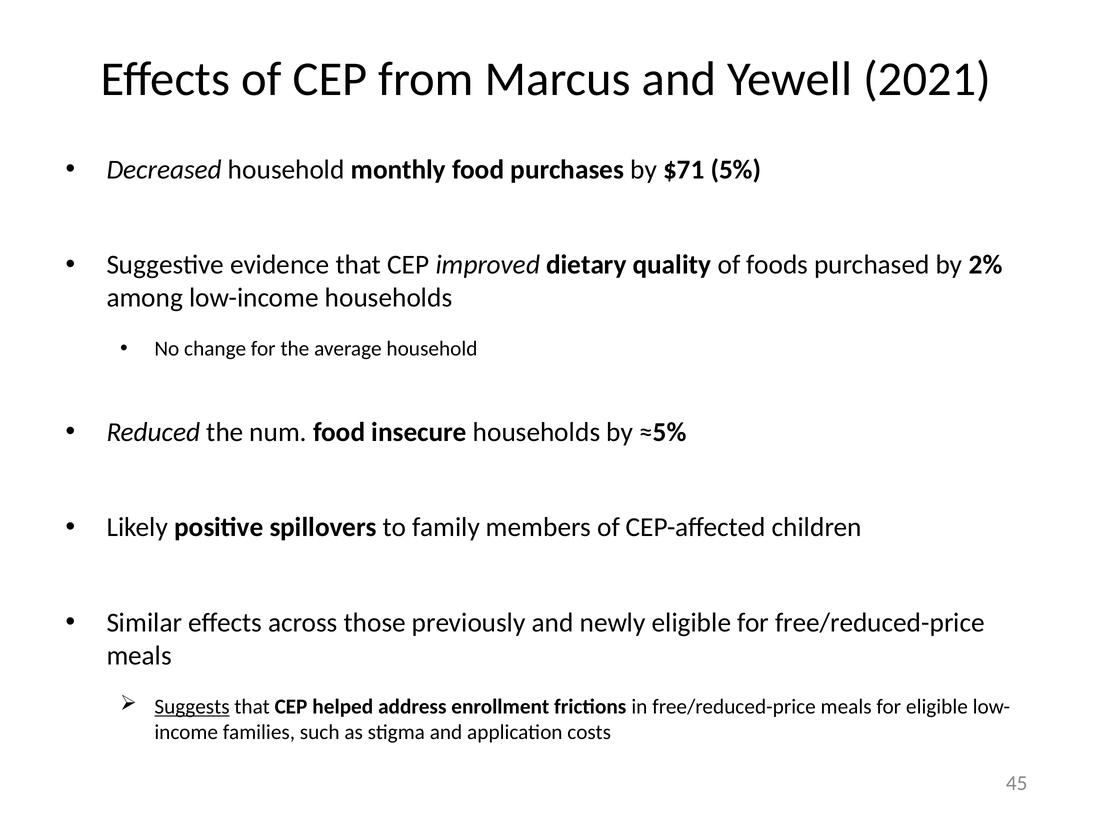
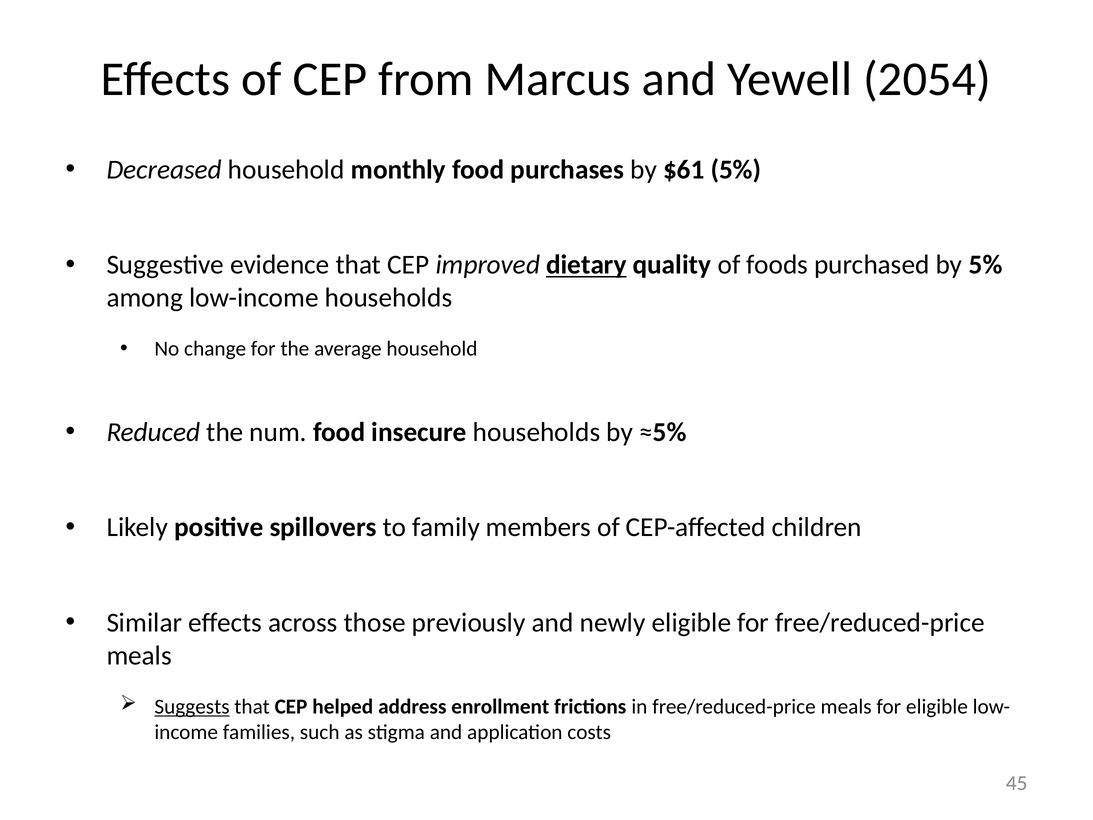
2021: 2021 -> 2054
$71: $71 -> $61
dietary underline: none -> present
by 2%: 2% -> 5%
